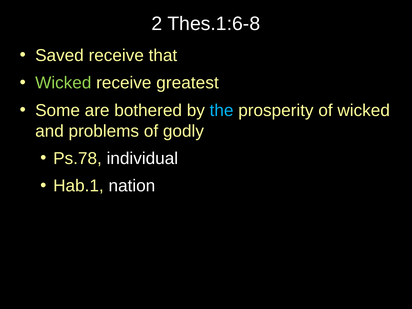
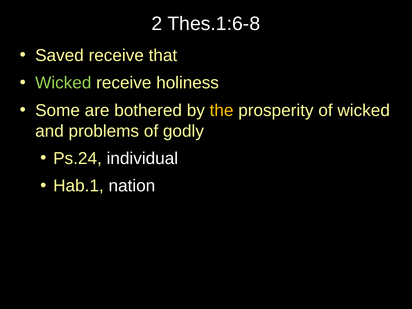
greatest: greatest -> holiness
the colour: light blue -> yellow
Ps.78: Ps.78 -> Ps.24
